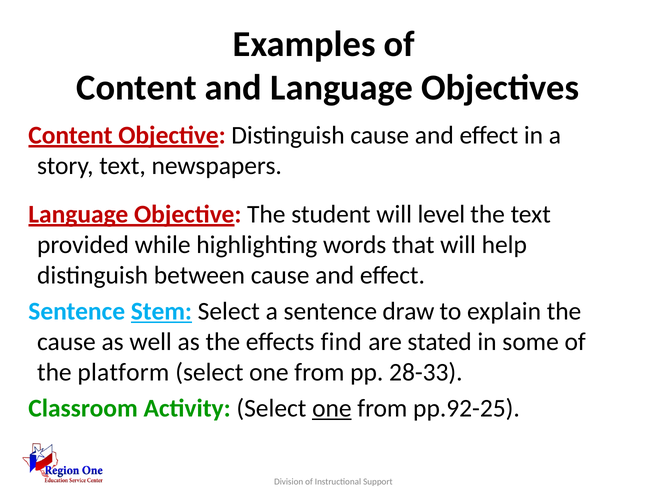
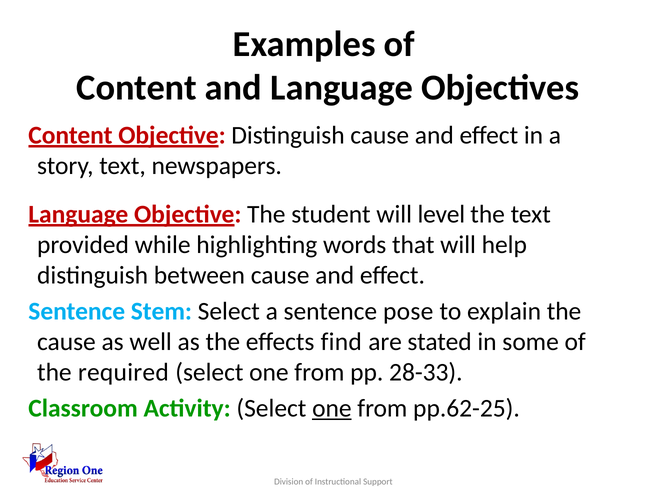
Stem underline: present -> none
draw: draw -> pose
platform: platform -> required
pp.92-25: pp.92-25 -> pp.62-25
